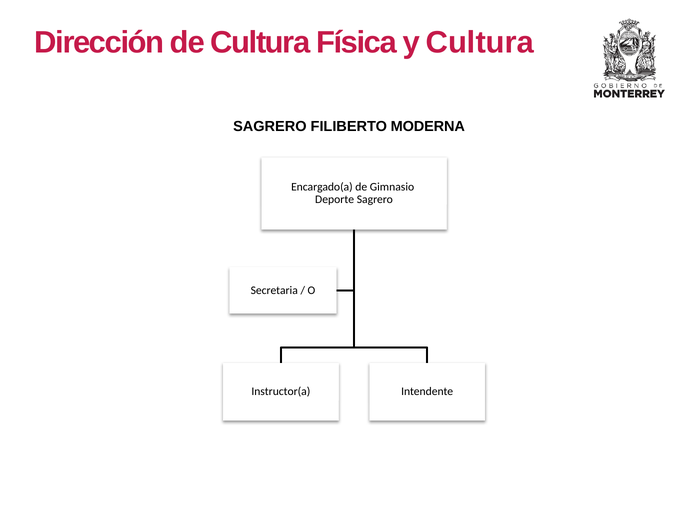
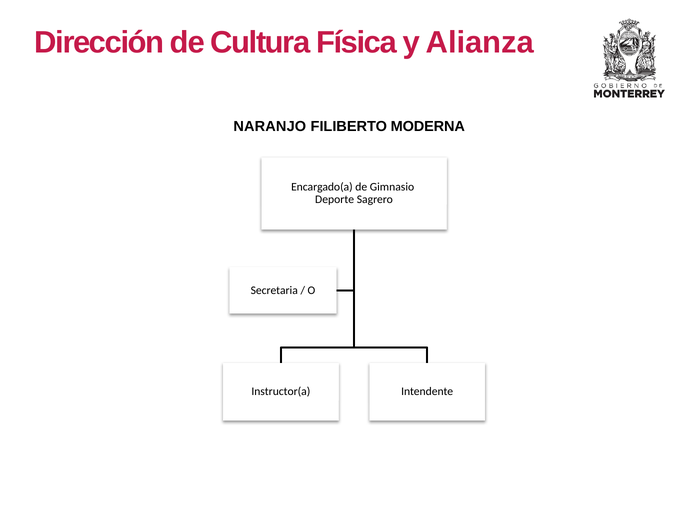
y Cultura: Cultura -> Alianza
SAGRERO at (270, 127): SAGRERO -> NARANJO
